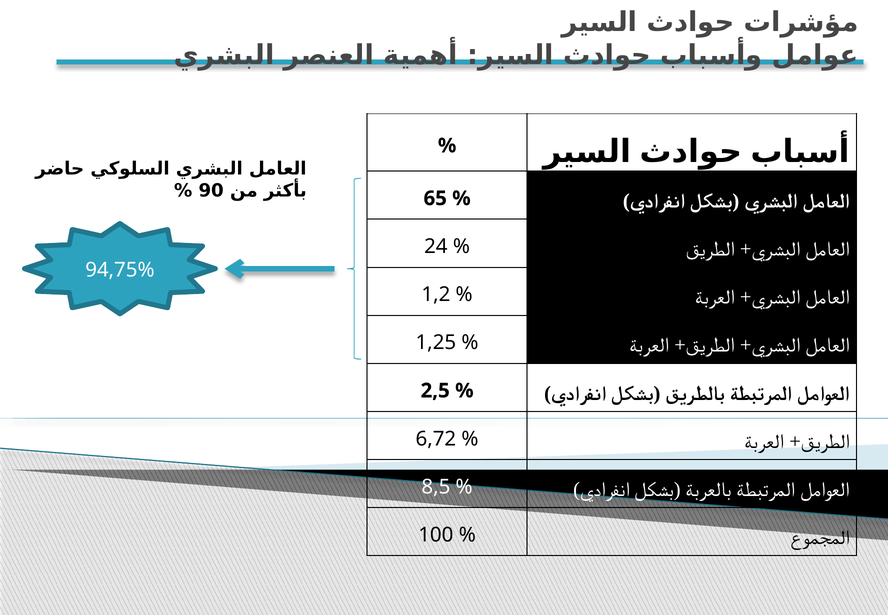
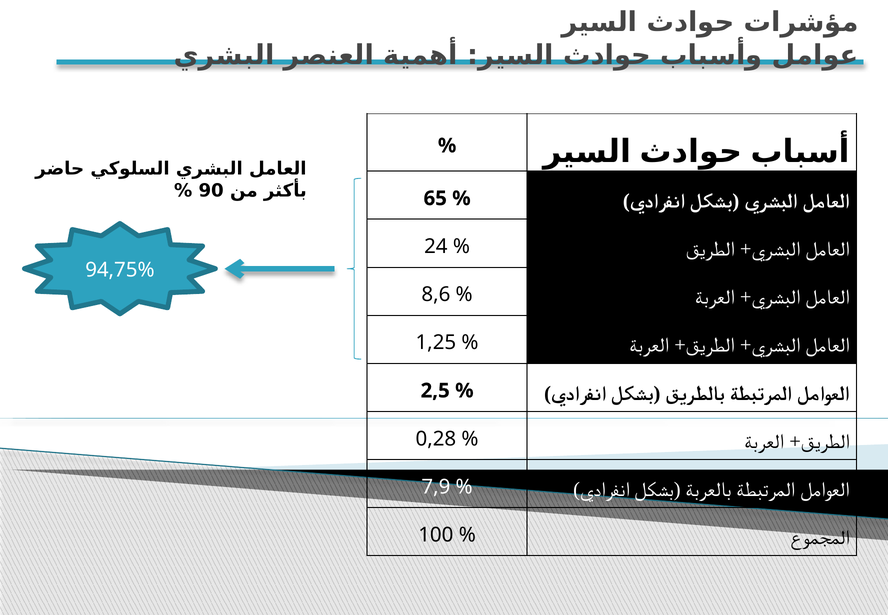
1,2: 1,2 -> 8,6
6,72: 6,72 -> 0,28
8,5: 8,5 -> 7,9
